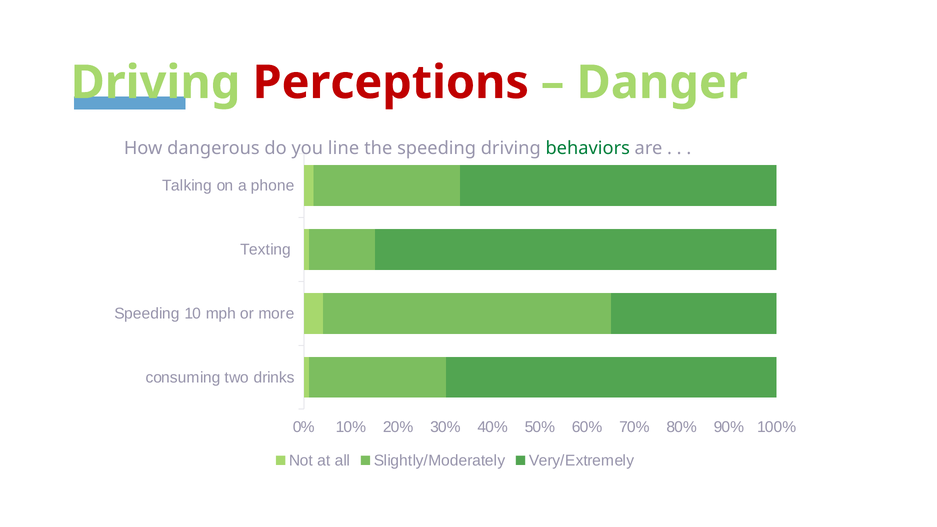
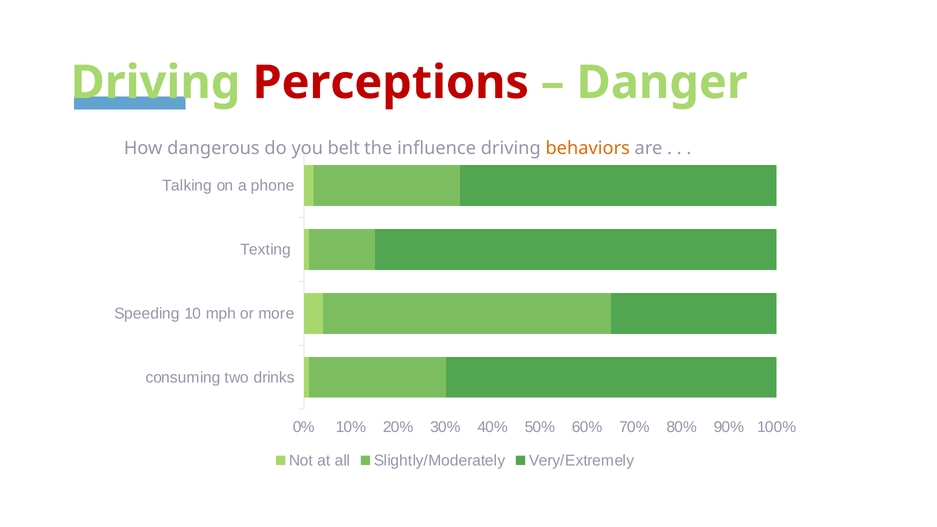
line: line -> belt
the speeding: speeding -> influence
behaviors colour: green -> orange
